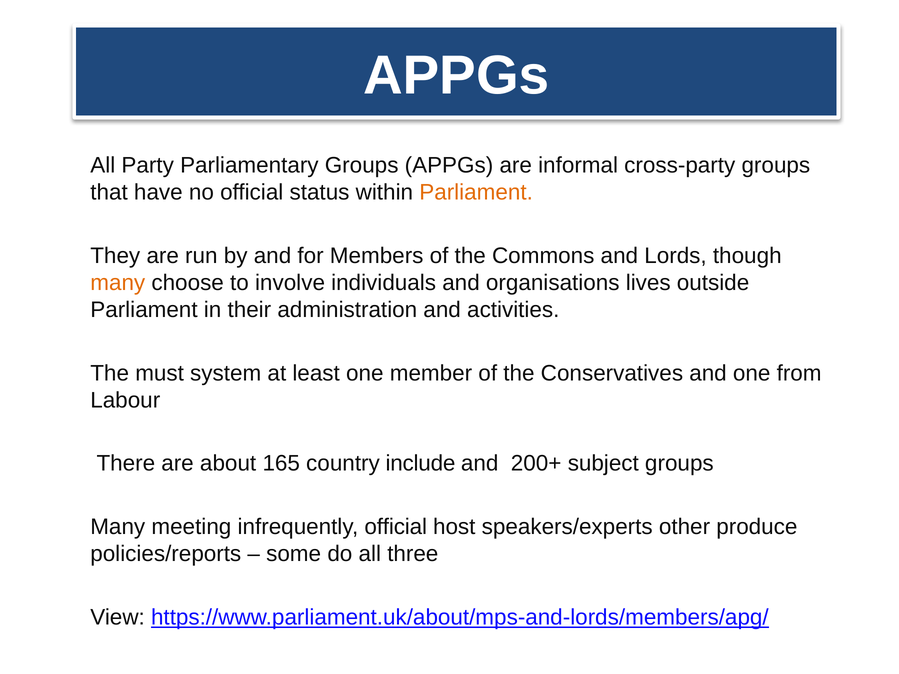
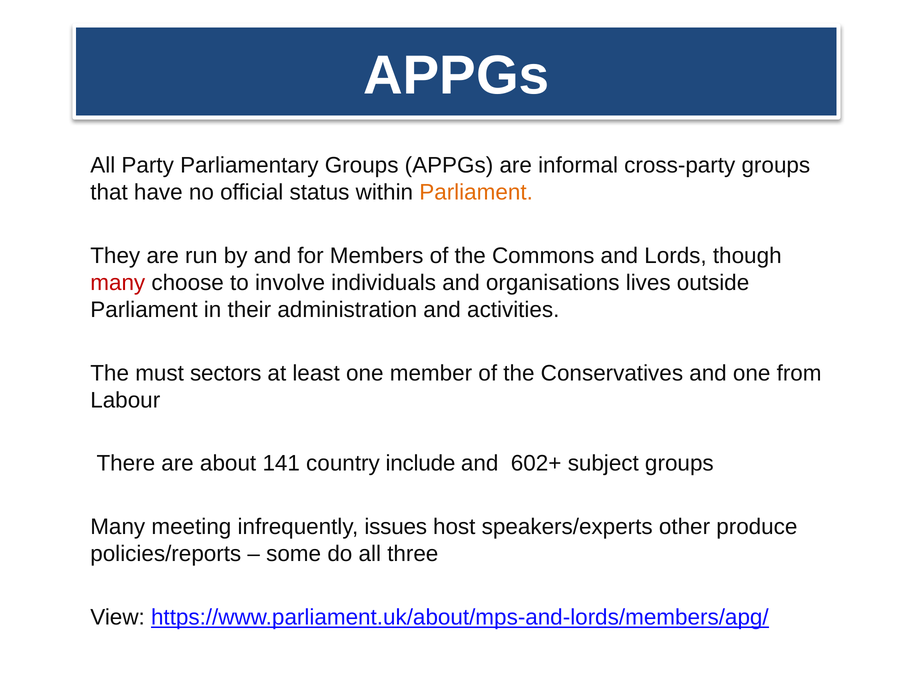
many at (118, 283) colour: orange -> red
system: system -> sectors
165: 165 -> 141
200+: 200+ -> 602+
infrequently official: official -> issues
